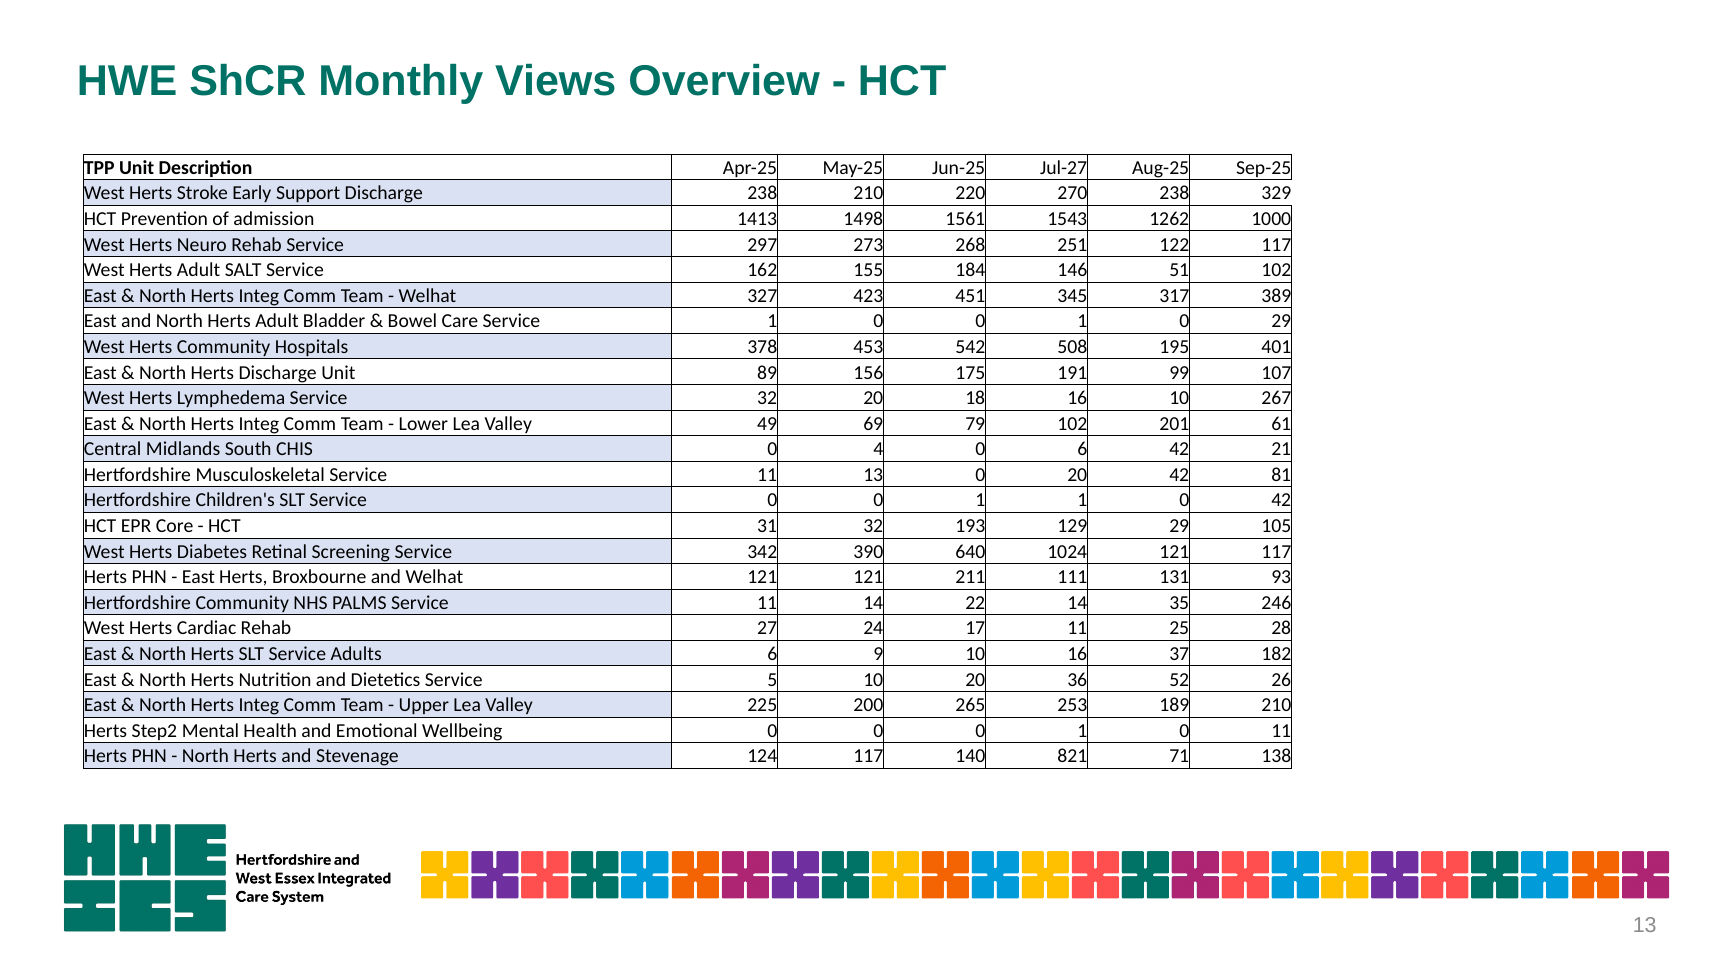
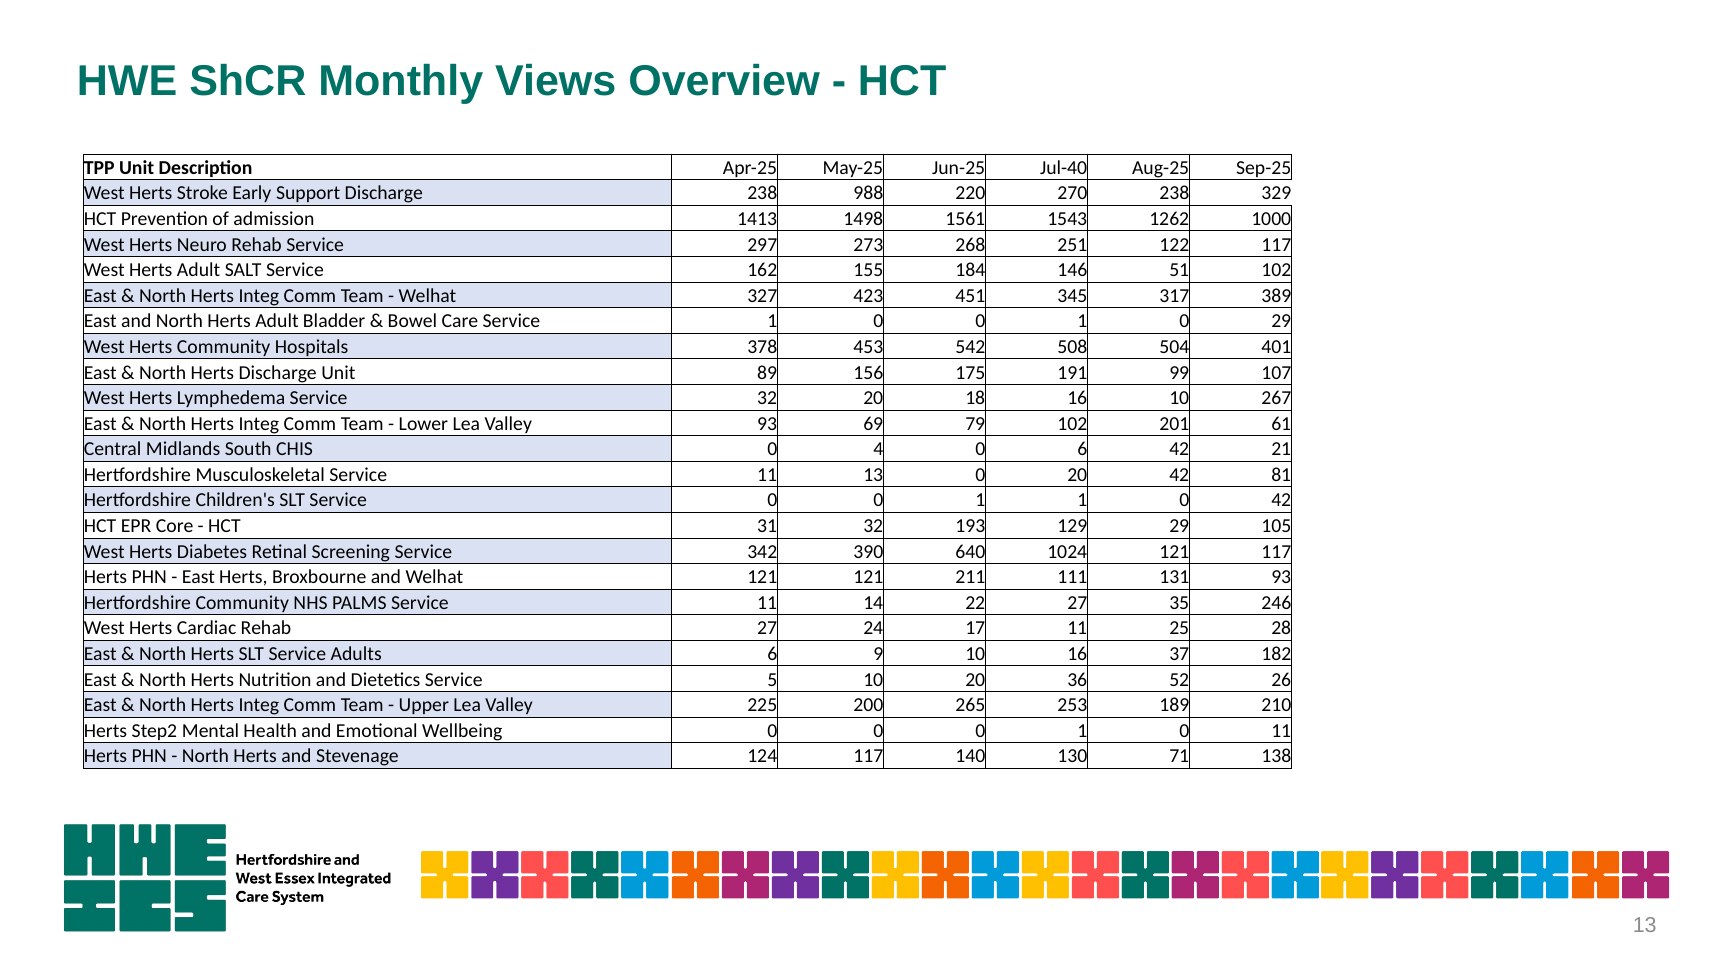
Jul-27: Jul-27 -> Jul-40
238 210: 210 -> 988
195: 195 -> 504
Valley 49: 49 -> 93
22 14: 14 -> 27
821: 821 -> 130
